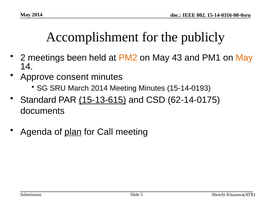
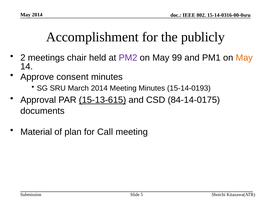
been: been -> chair
PM2 colour: orange -> purple
43: 43 -> 99
Standard: Standard -> Approval
62-14-0175: 62-14-0175 -> 84-14-0175
Agenda: Agenda -> Material
plan underline: present -> none
